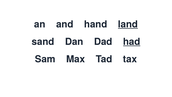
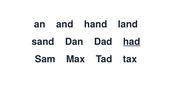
land underline: present -> none
